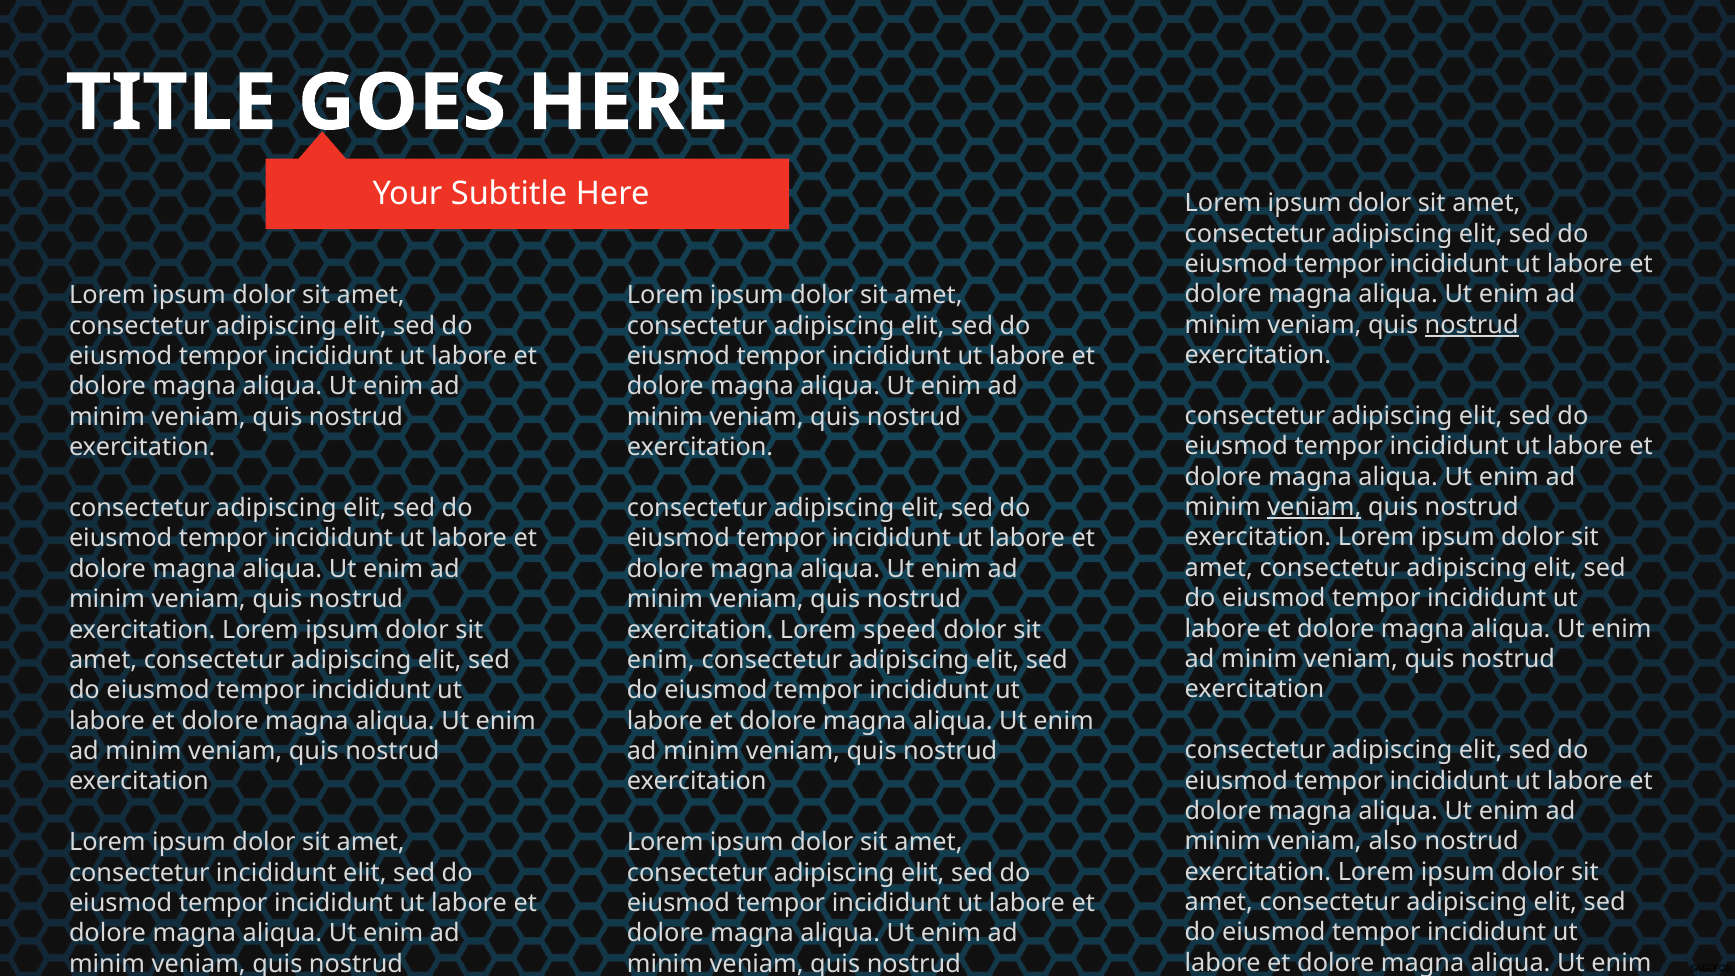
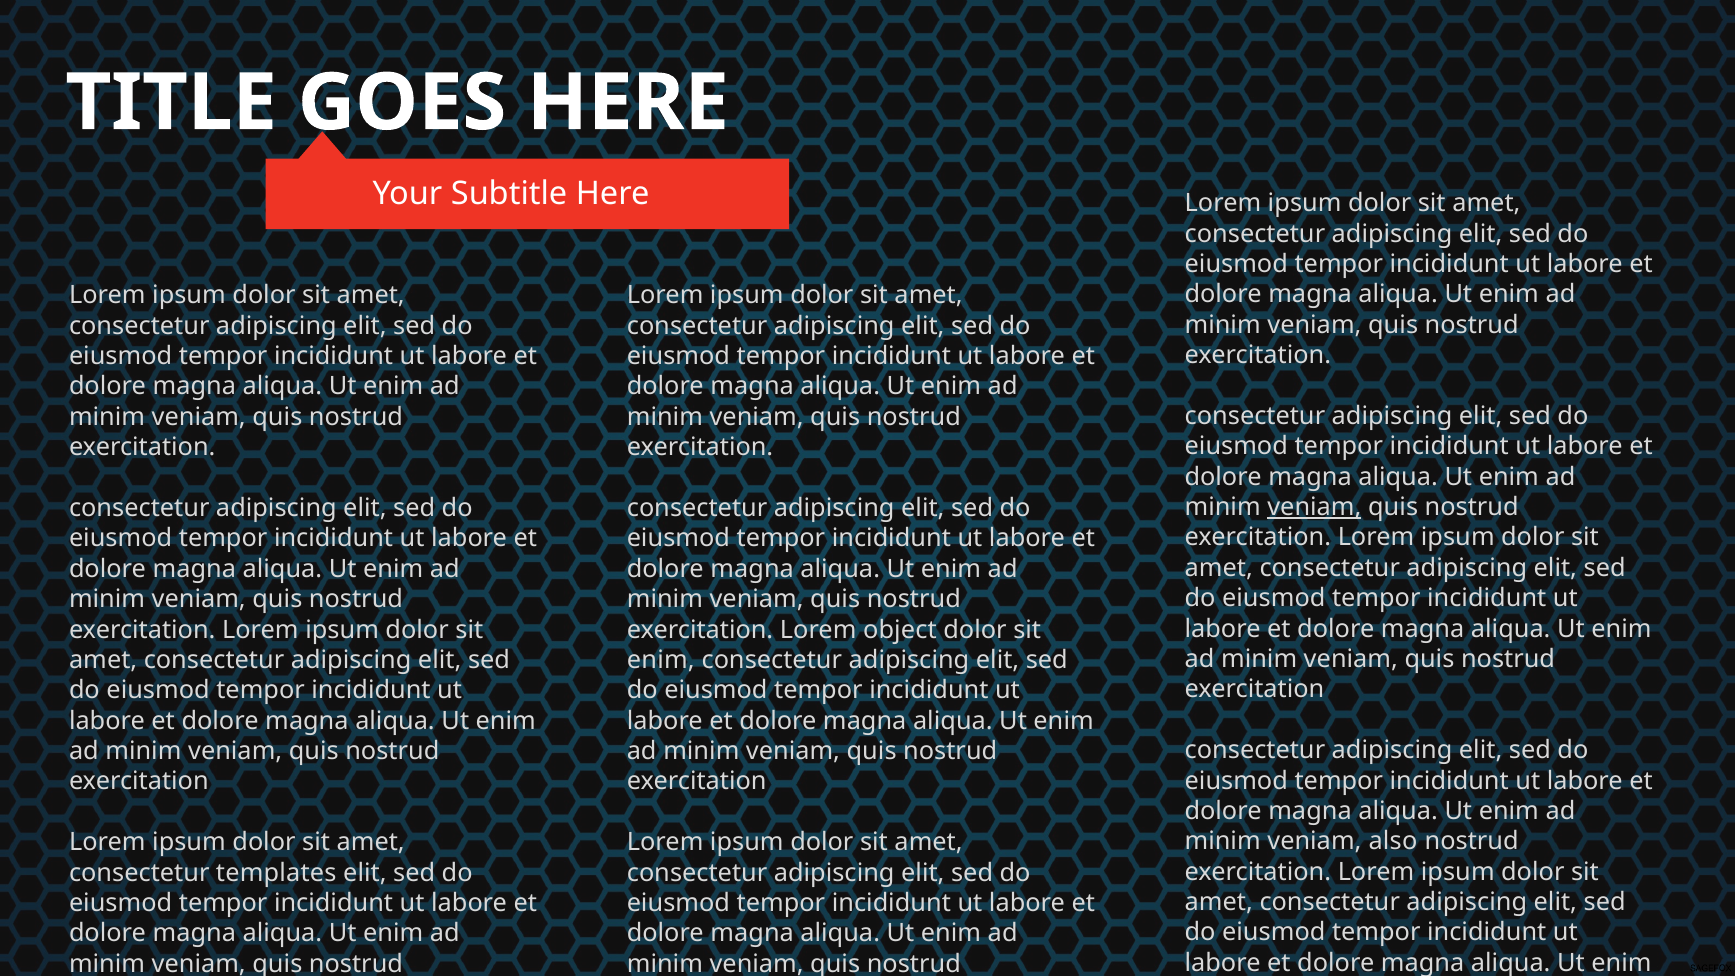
nostrud at (1472, 325) underline: present -> none
speed: speed -> object
consectetur incididunt: incididunt -> templates
